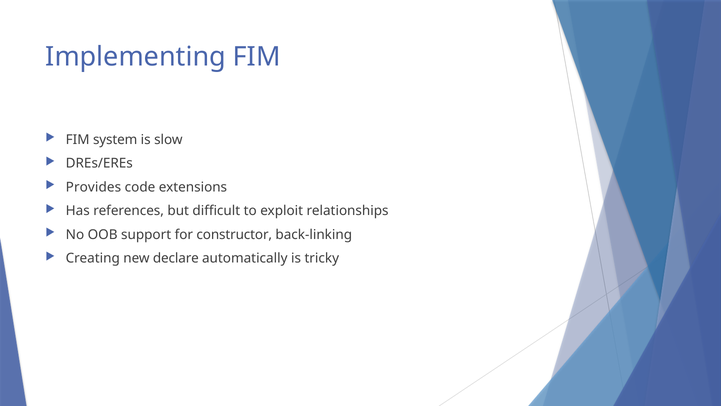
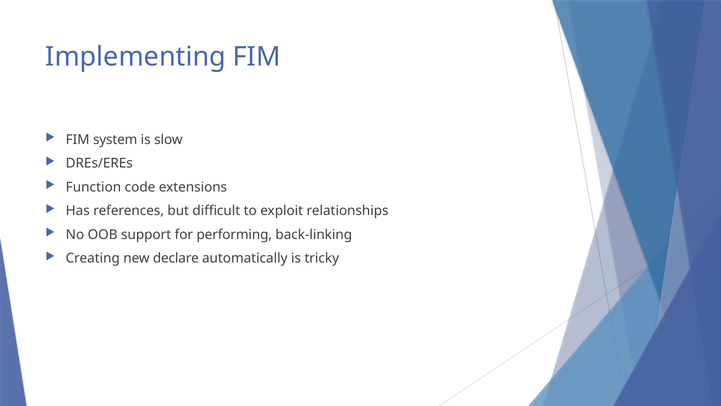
Provides: Provides -> Function
constructor: constructor -> performing
